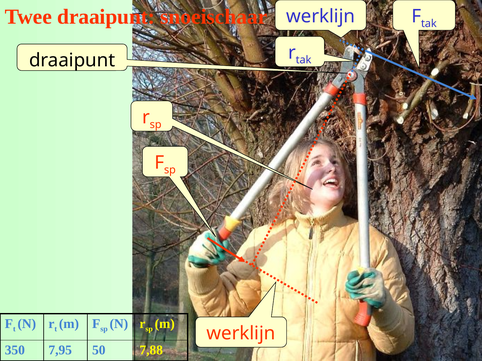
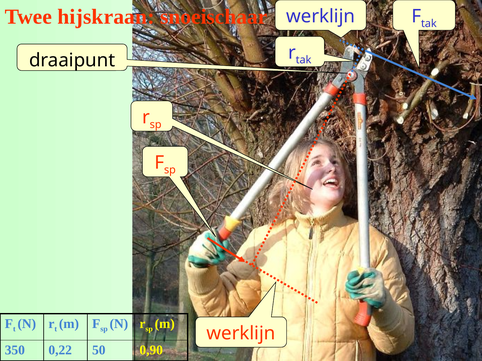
Twee draaipunt: draaipunt -> hijskraan
7,95: 7,95 -> 0,22
7,88: 7,88 -> 0,90
